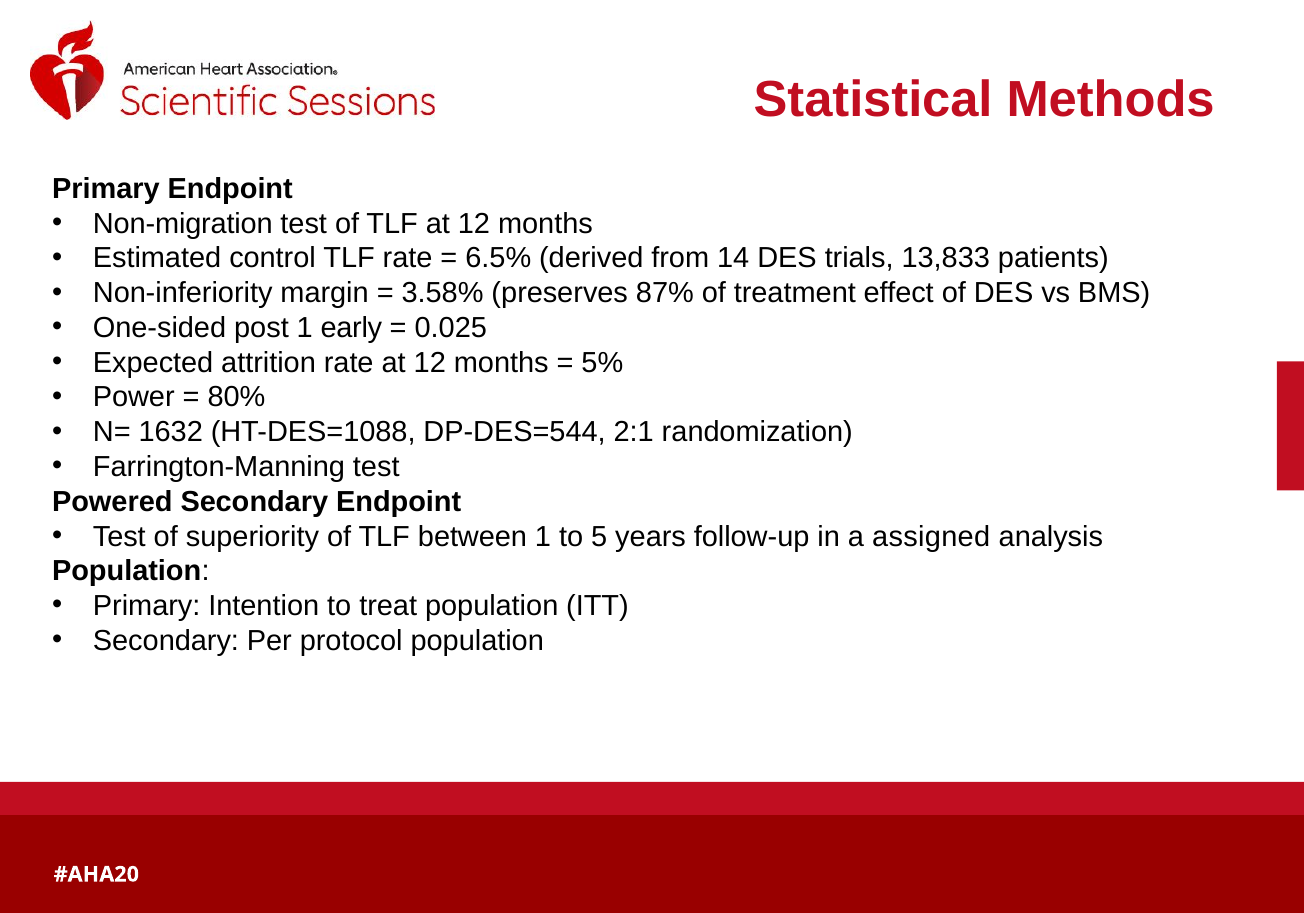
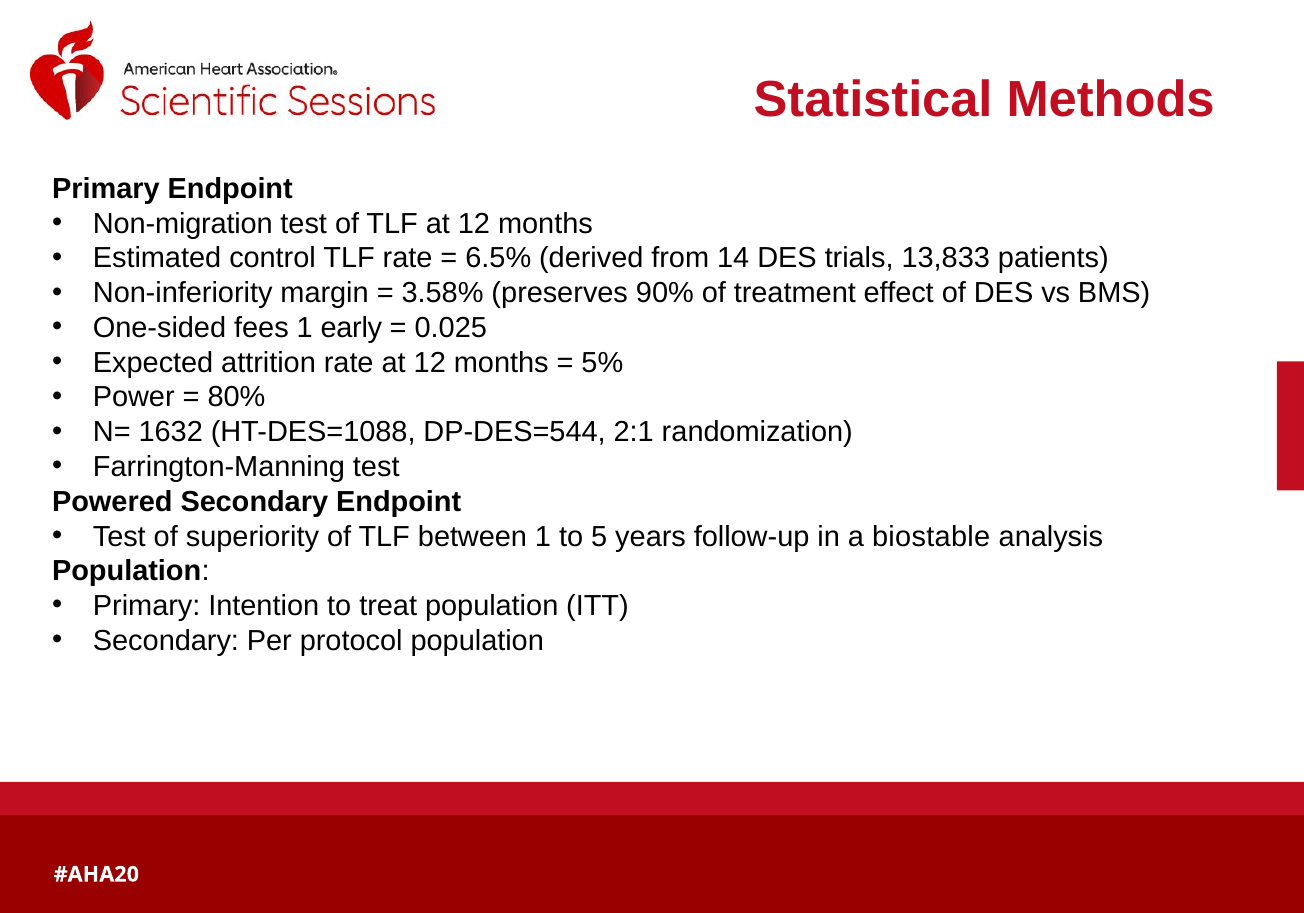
87%: 87% -> 90%
post: post -> fees
assigned: assigned -> biostable
